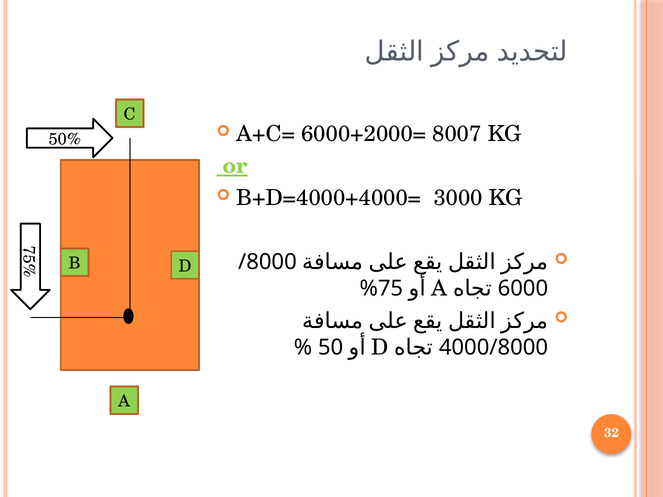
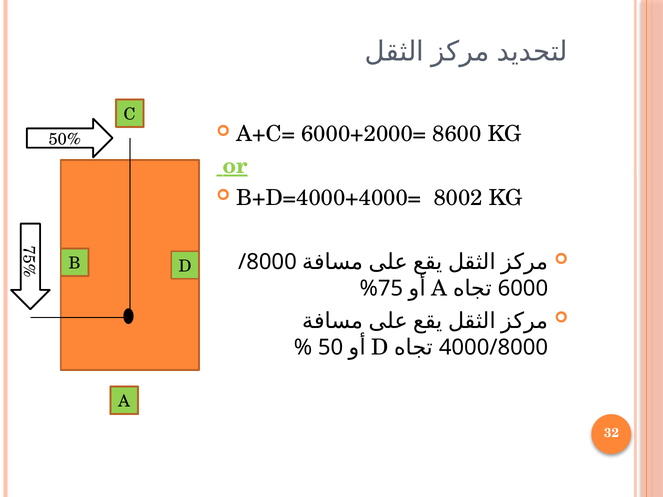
8007: 8007 -> 8600
3000: 3000 -> 8002
